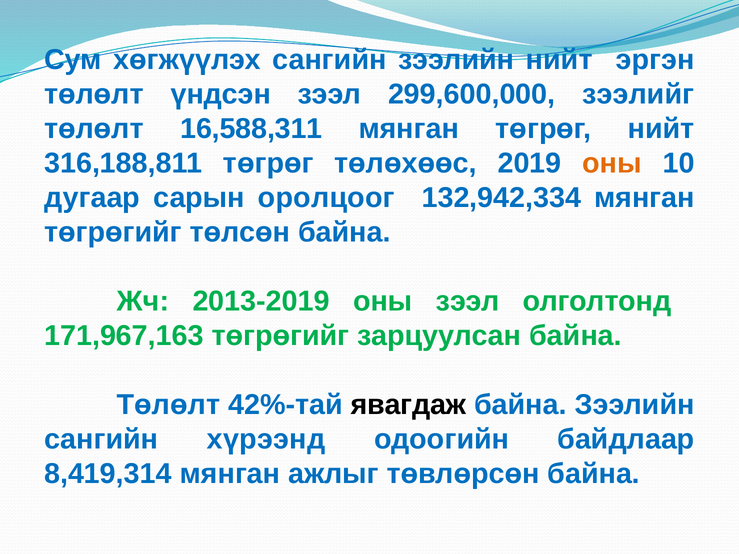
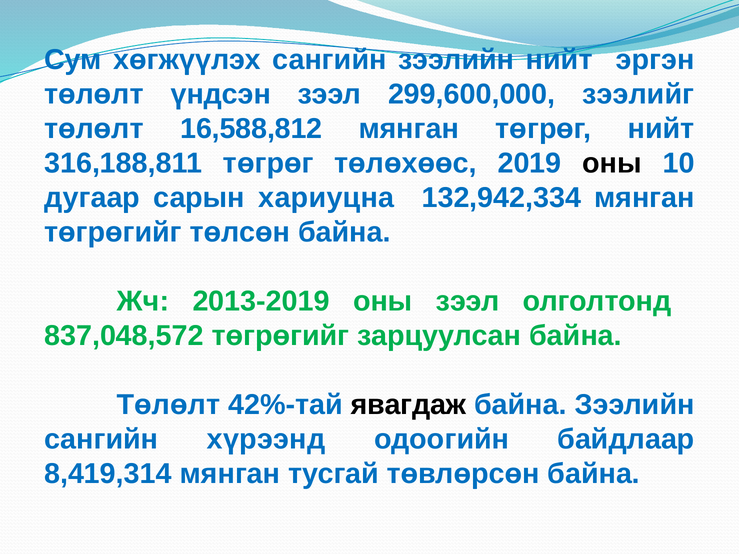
16,588,311: 16,588,311 -> 16,588,812
оны at (612, 163) colour: orange -> black
оролцоог: оролцоог -> хариуцна
171,967,163: 171,967,163 -> 837,048,572
ажлыг: ажлыг -> тусгай
